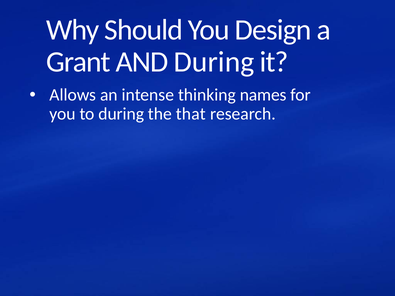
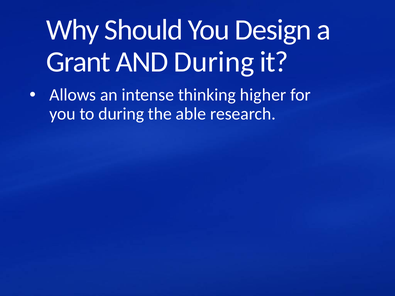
names: names -> higher
that: that -> able
